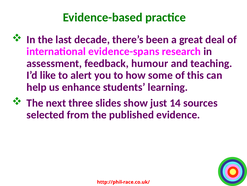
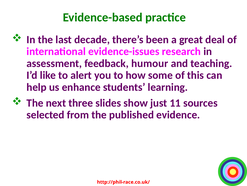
evidence-spans: evidence-spans -> evidence-issues
14: 14 -> 11
